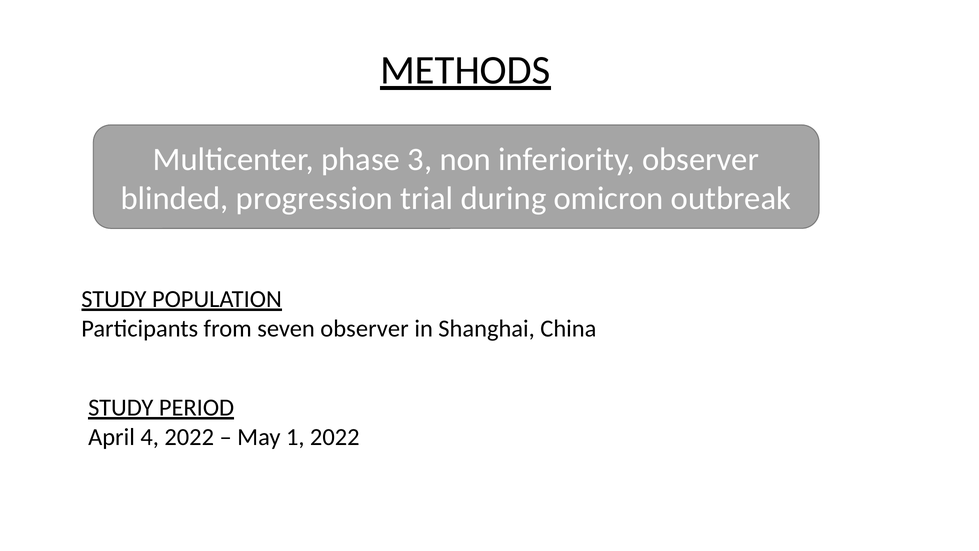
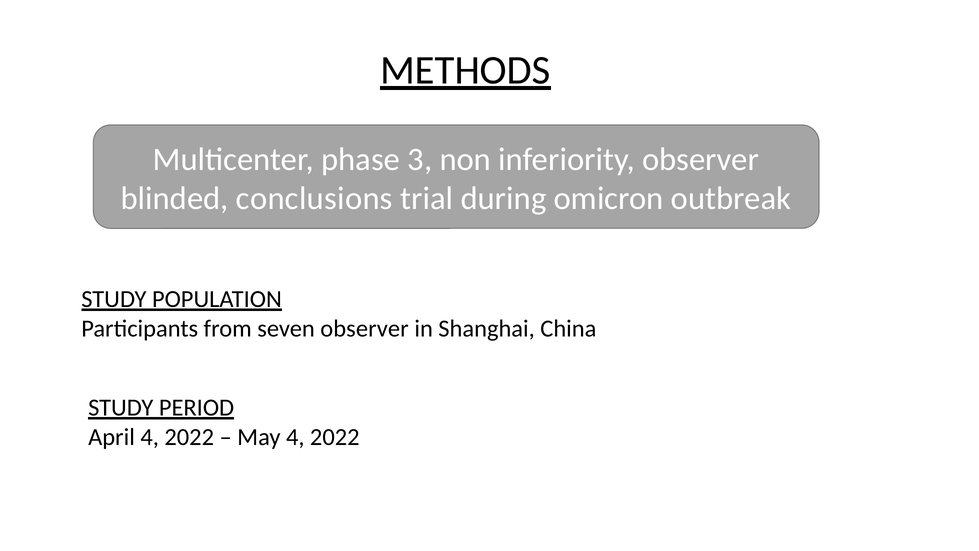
progression: progression -> conclusions
May 1: 1 -> 4
